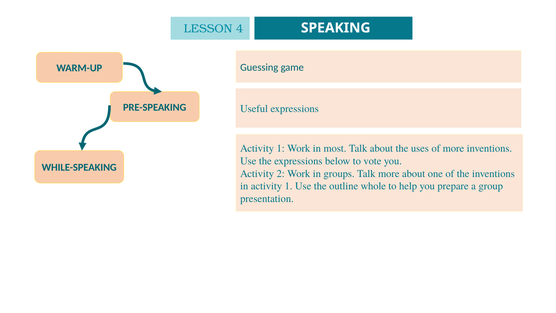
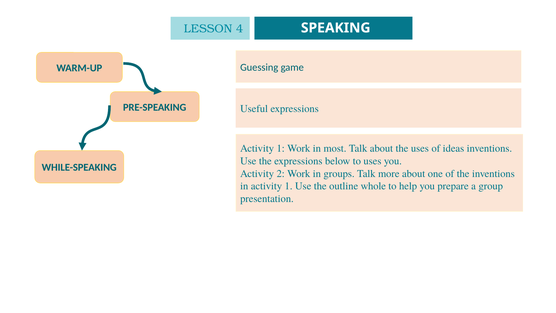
of more: more -> ideas
to vote: vote -> uses
